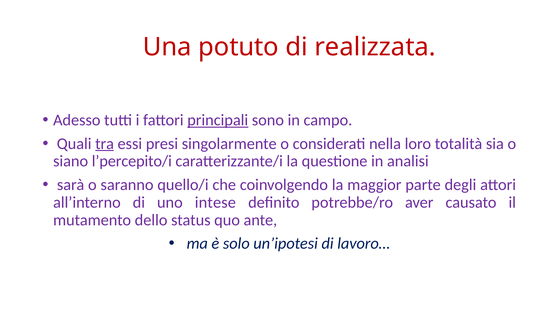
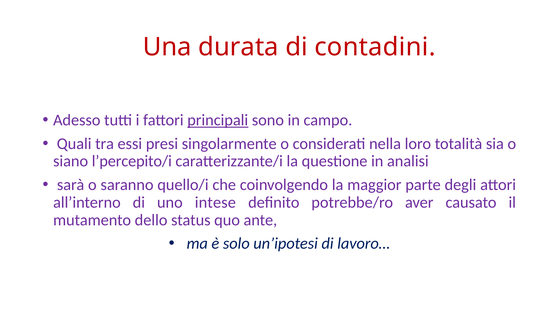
potuto: potuto -> durata
realizzata: realizzata -> contadini
tra underline: present -> none
